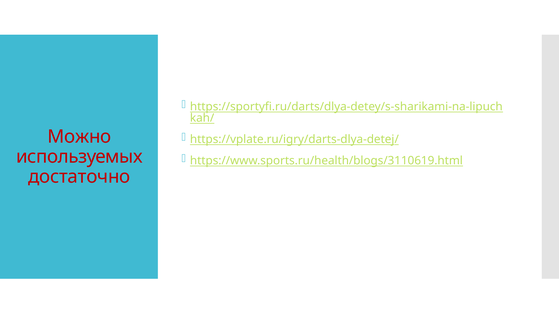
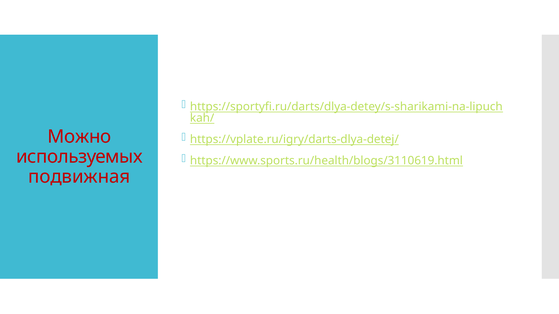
достаточно: достаточно -> подвижная
